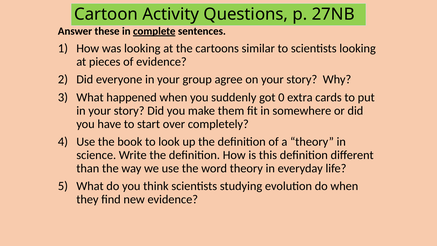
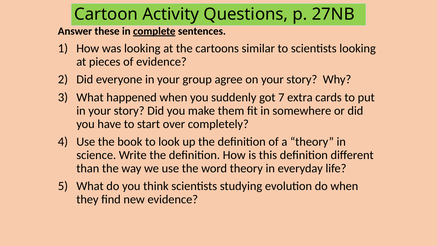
0: 0 -> 7
